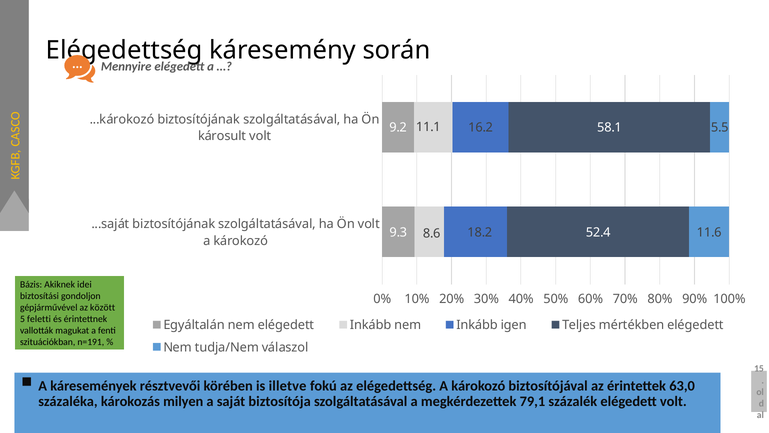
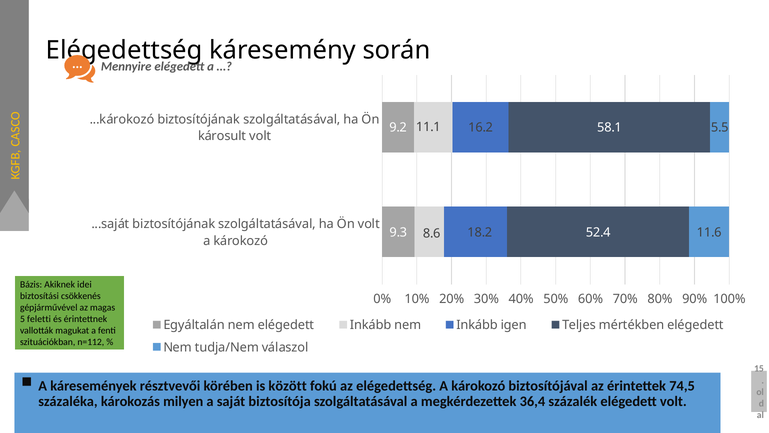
gondoljon: gondoljon -> csökkenés
között: között -> magas
n=191: n=191 -> n=112
illetve: illetve -> között
63,0: 63,0 -> 74,5
79,1: 79,1 -> 36,4
